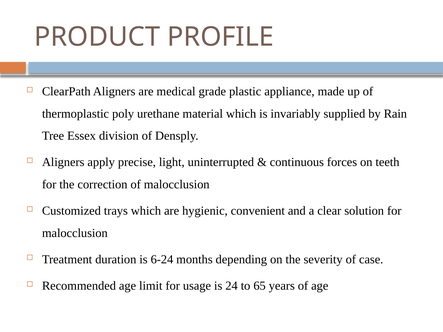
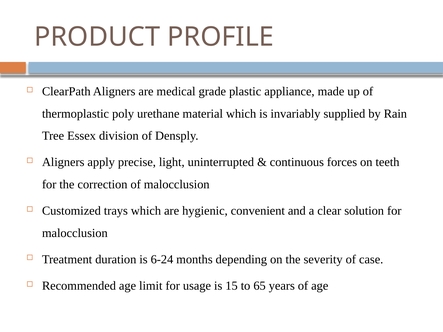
24: 24 -> 15
